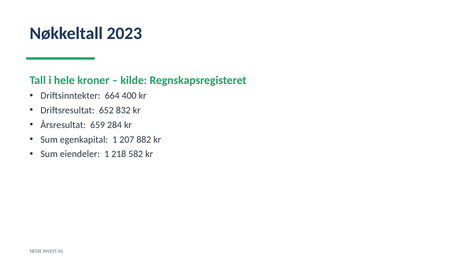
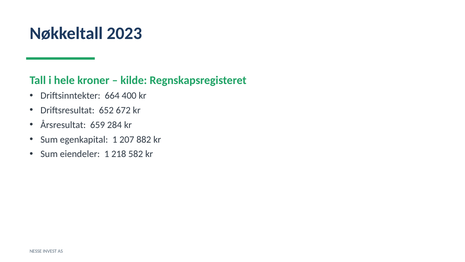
832: 832 -> 672
